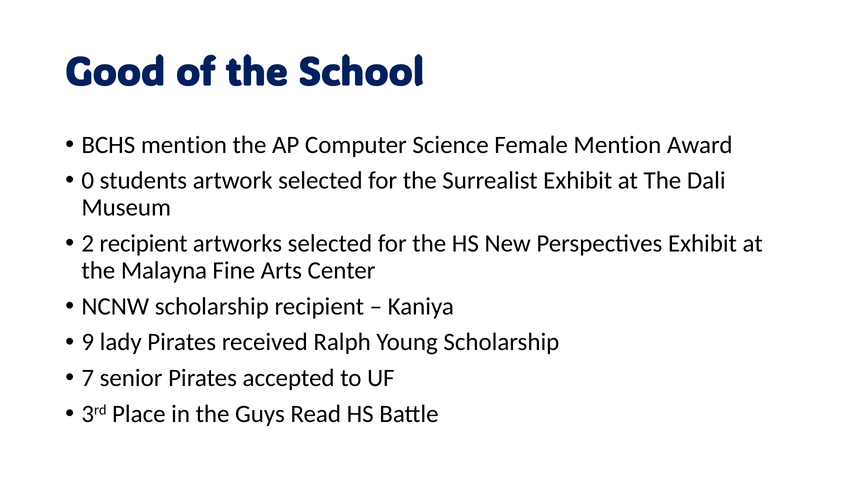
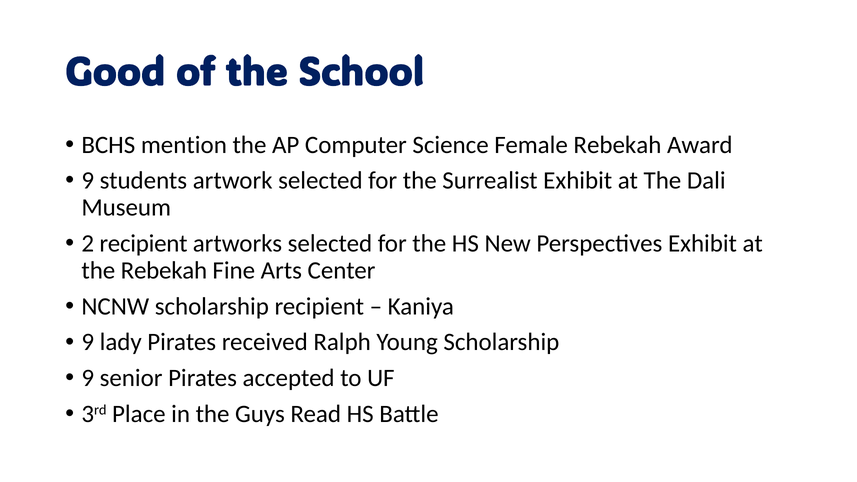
Female Mention: Mention -> Rebekah
0 at (88, 181): 0 -> 9
the Malayna: Malayna -> Rebekah
7 at (88, 378): 7 -> 9
